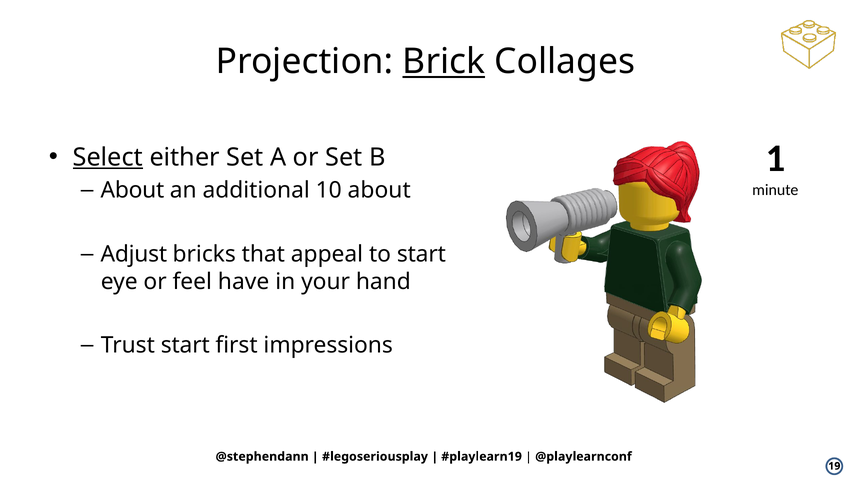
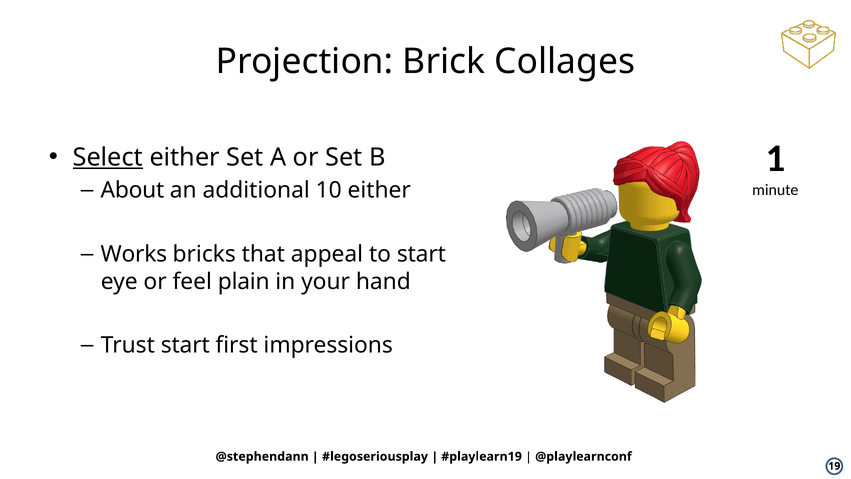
Brick underline: present -> none
10 about: about -> either
Adjust: Adjust -> Works
have: have -> plain
